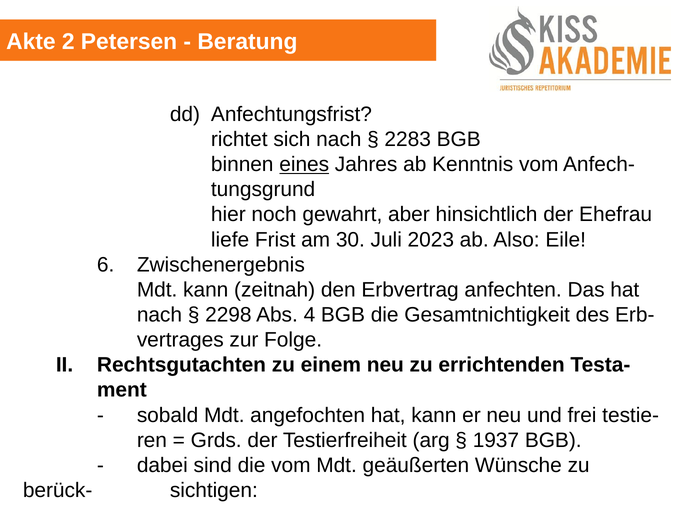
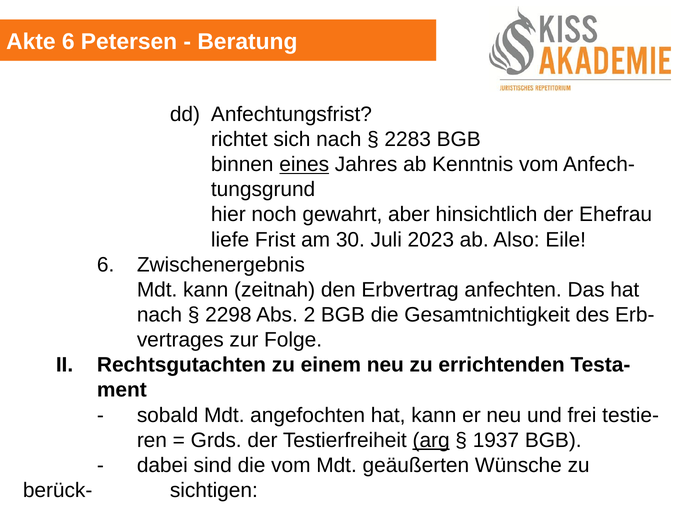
Akte 2: 2 -> 6
4: 4 -> 2
arg underline: none -> present
